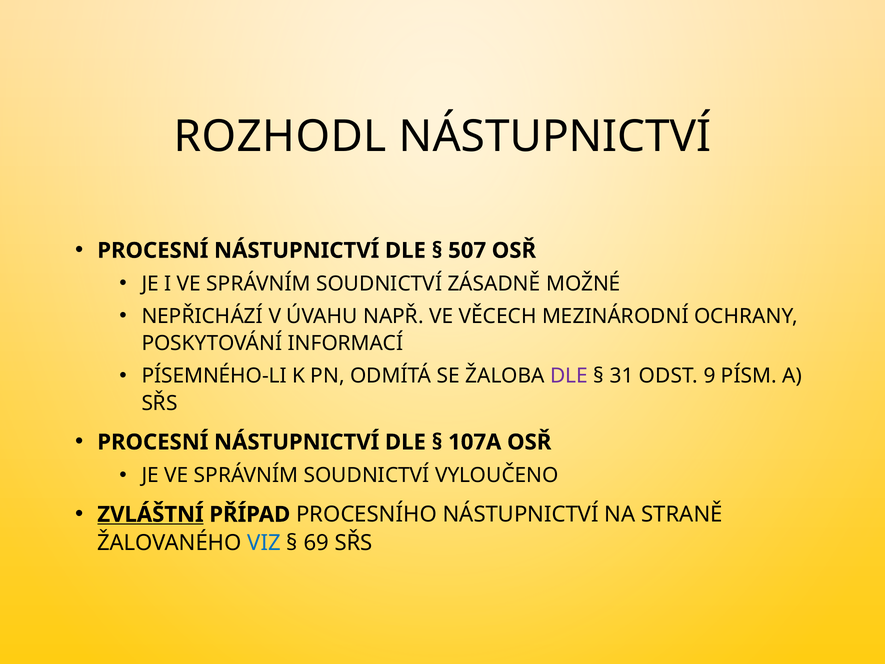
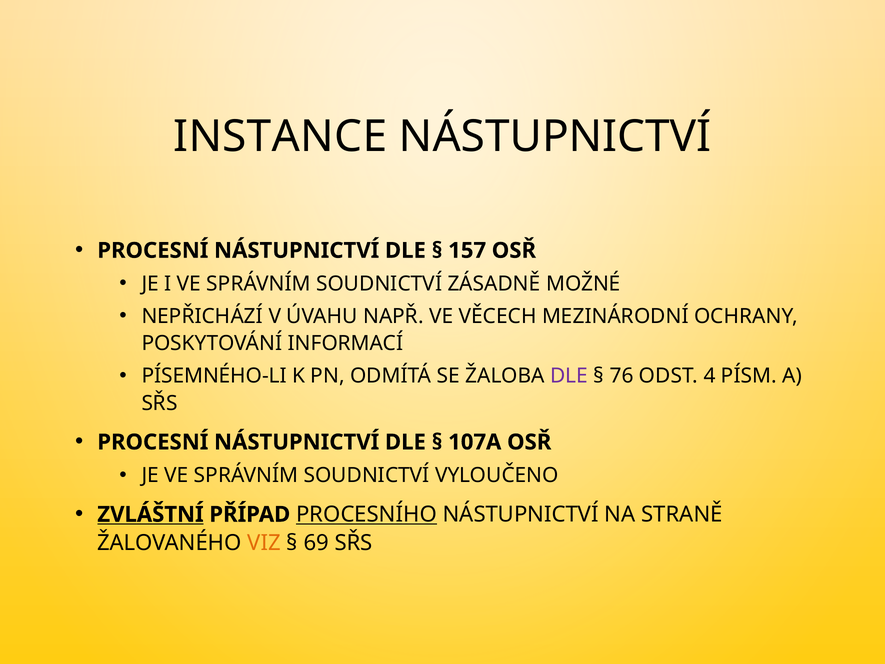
ROZHODL: ROZHODL -> INSTANCE
507: 507 -> 157
31: 31 -> 76
9: 9 -> 4
PROCESNÍHO underline: none -> present
VIZ colour: blue -> orange
